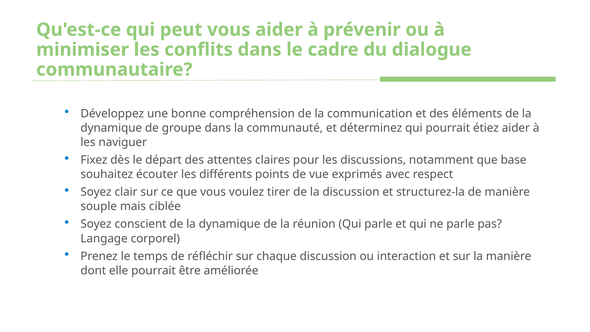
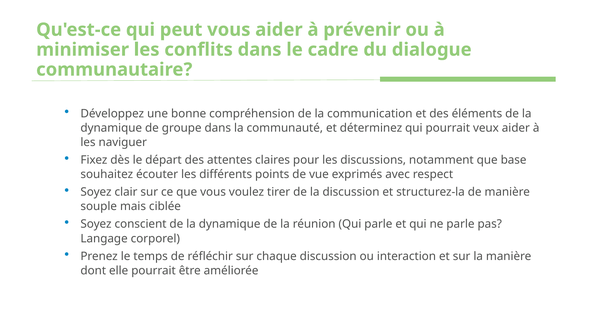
étiez: étiez -> veux
